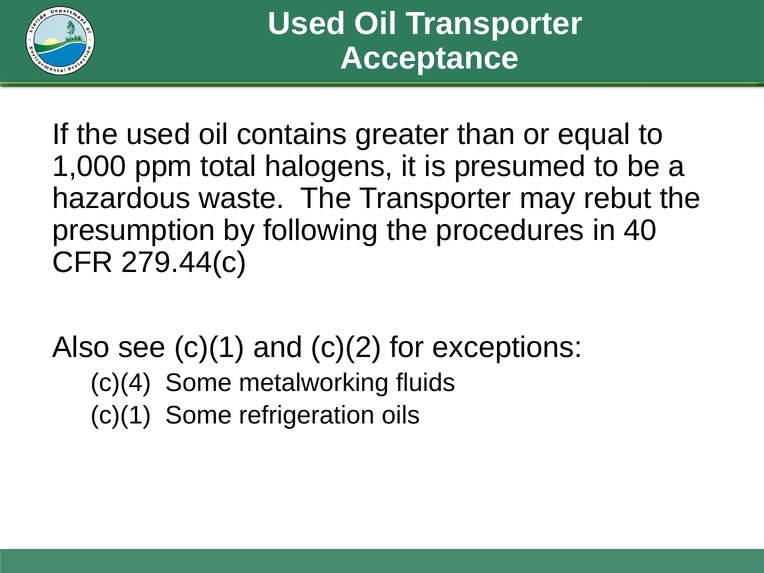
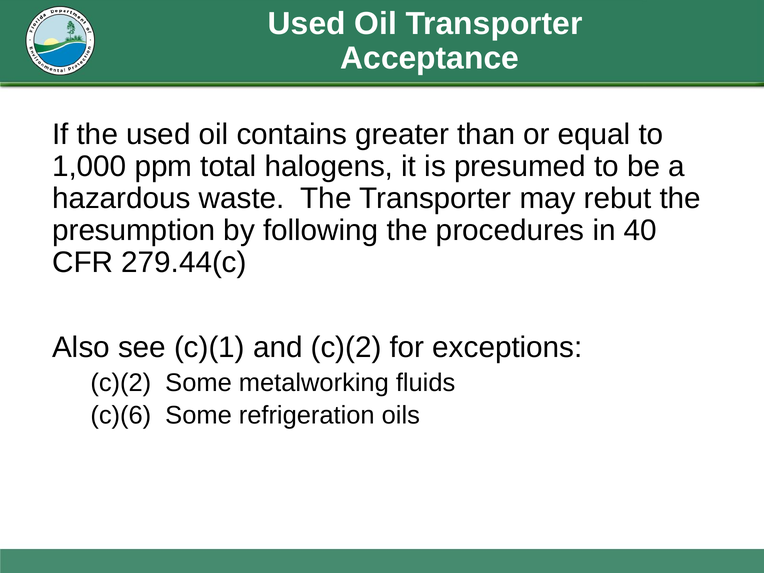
c)(4 at (121, 383): c)(4 -> c)(2
c)(1 at (121, 416): c)(1 -> c)(6
